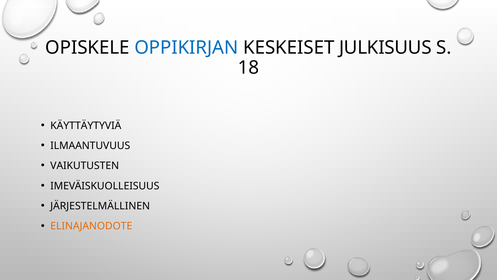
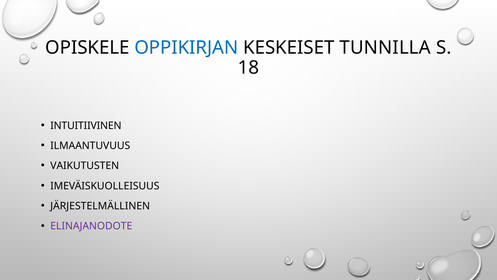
JULKISUUS: JULKISUUS -> TUNNILLA
KÄYTTÄYTYVIÄ: KÄYTTÄYTYVIÄ -> INTUITIIVINEN
ELINAJANODOTE colour: orange -> purple
